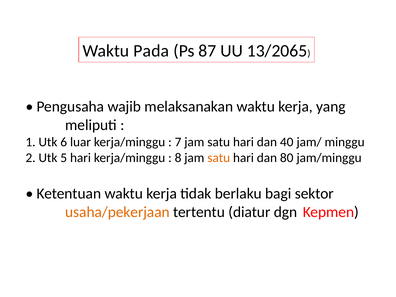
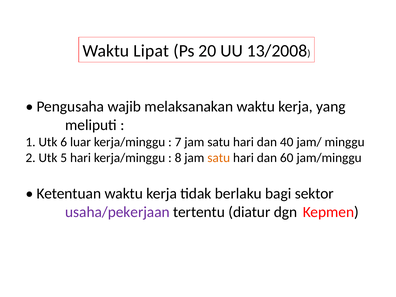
Pada: Pada -> Lipat
87: 87 -> 20
13/2065: 13/2065 -> 13/2008
80: 80 -> 60
usaha/pekerjaan colour: orange -> purple
